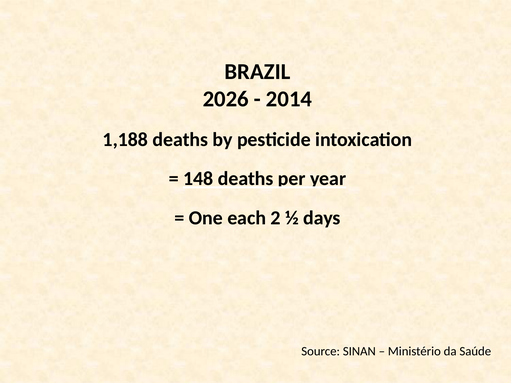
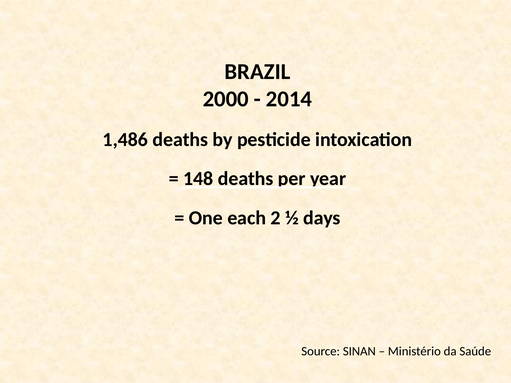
2026: 2026 -> 2000
1,188: 1,188 -> 1,486
